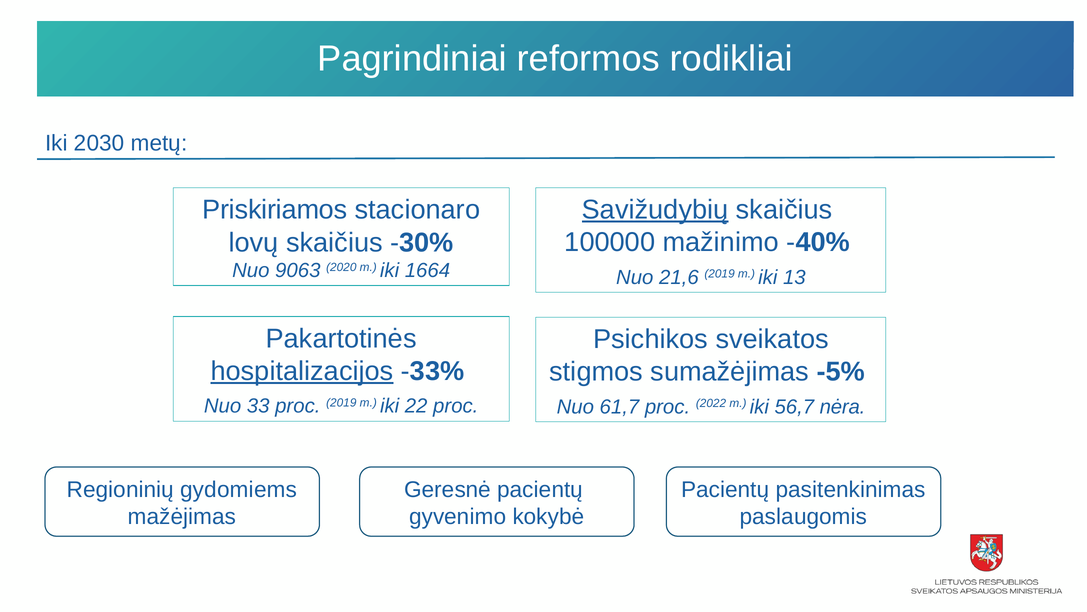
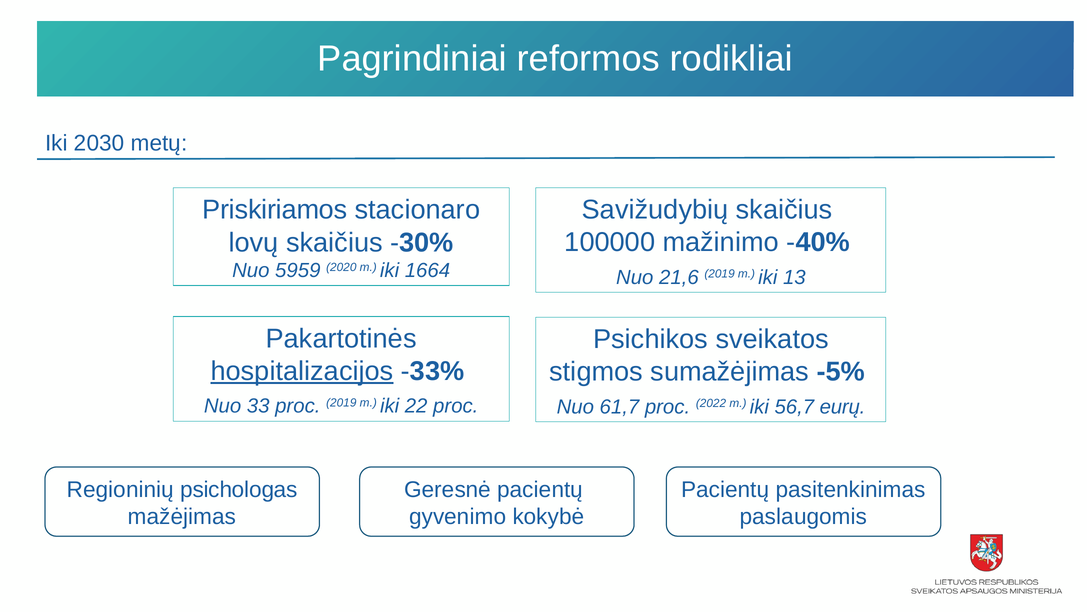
Savižudybių underline: present -> none
9063: 9063 -> 5959
nėra: nėra -> eurų
gydomiems: gydomiems -> psichologas
